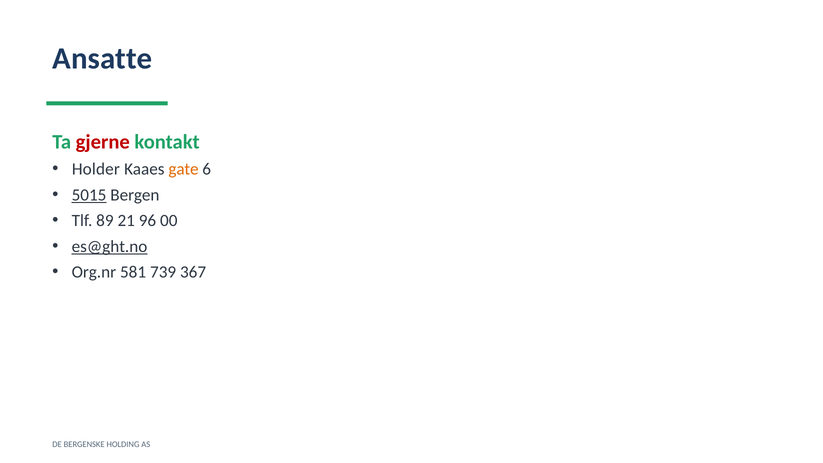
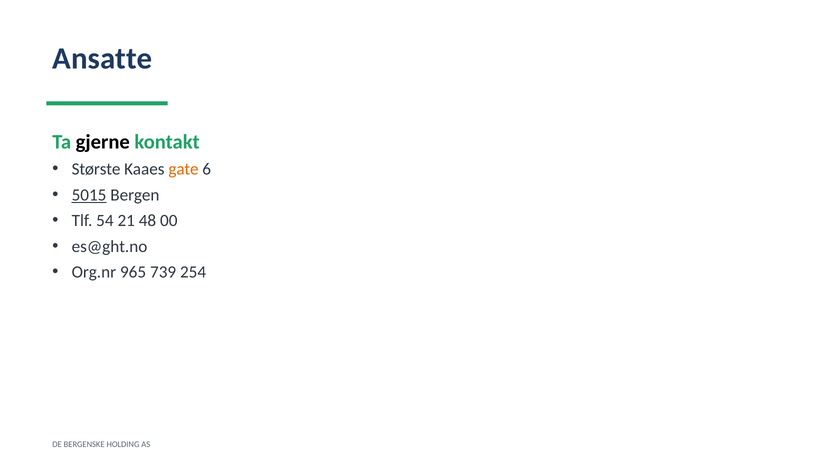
gjerne colour: red -> black
Holder: Holder -> Største
89: 89 -> 54
96: 96 -> 48
es@ght.no underline: present -> none
581: 581 -> 965
367: 367 -> 254
